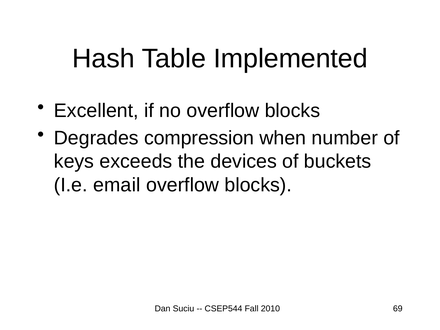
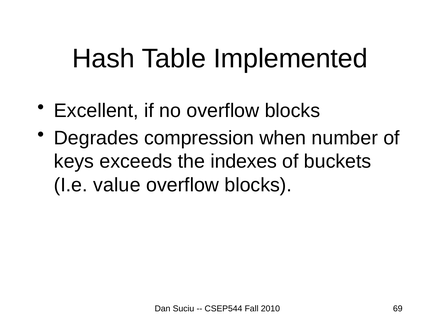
devices: devices -> indexes
email: email -> value
